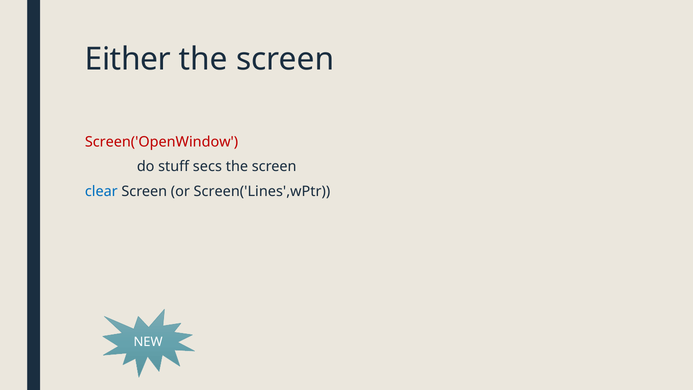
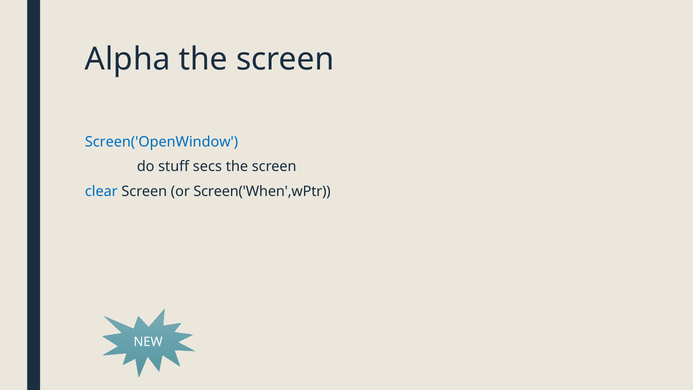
Either: Either -> Alpha
Screen('OpenWindow colour: red -> blue
Screen('Lines',wPtr: Screen('Lines',wPtr -> Screen('When',wPtr
